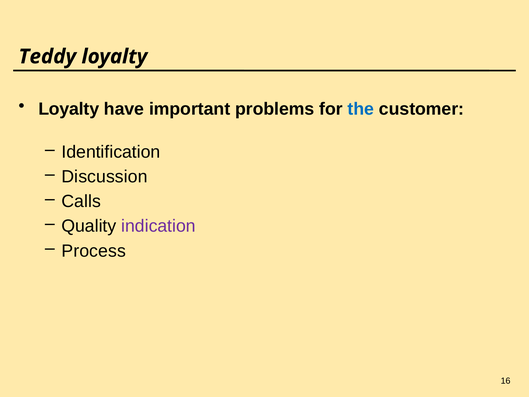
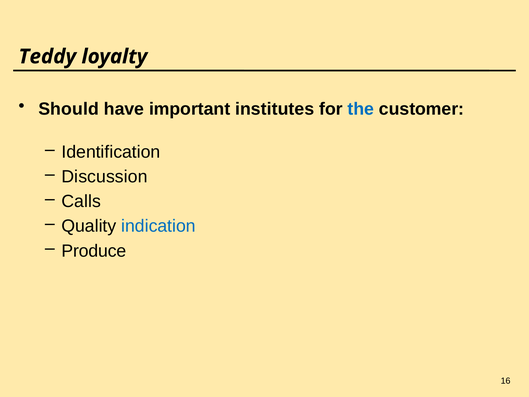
Loyalty at (69, 109): Loyalty -> Should
problems: problems -> institutes
indication colour: purple -> blue
Process: Process -> Produce
